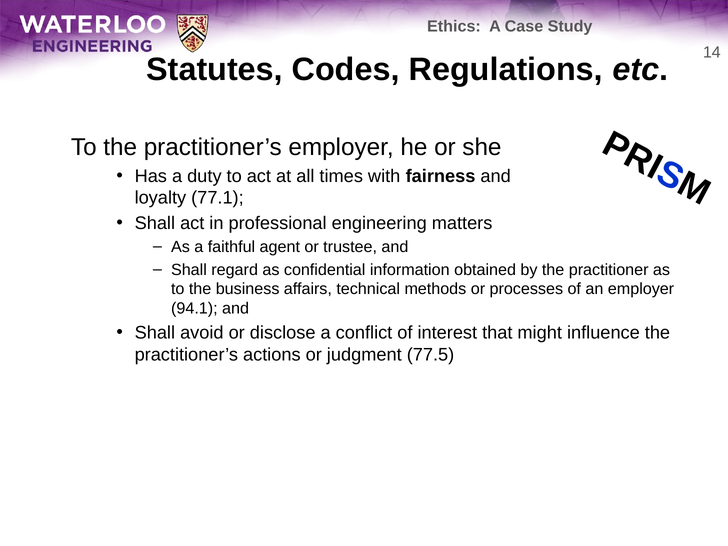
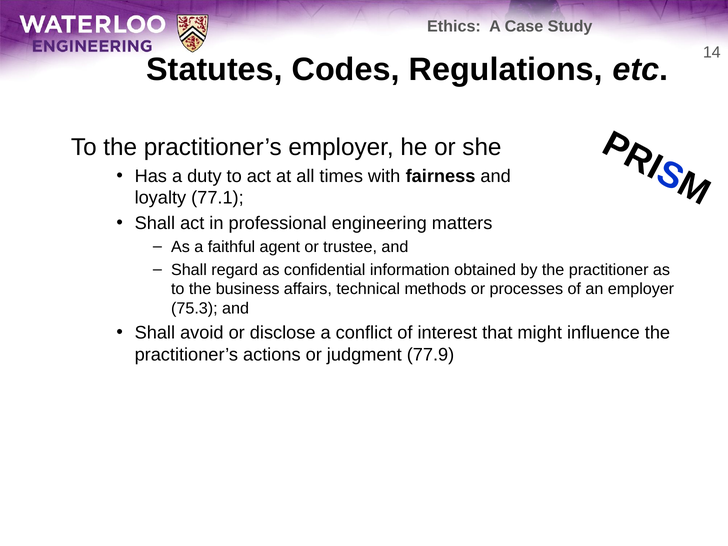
94.1: 94.1 -> 75.3
77.5: 77.5 -> 77.9
